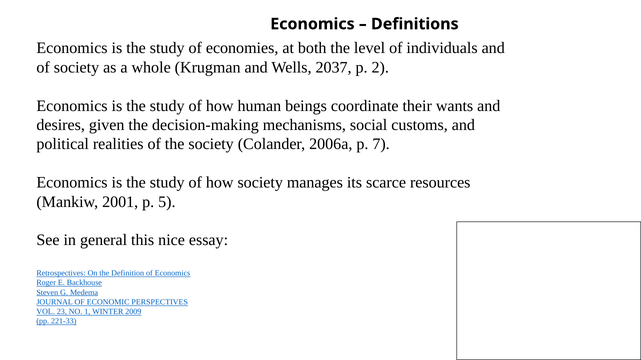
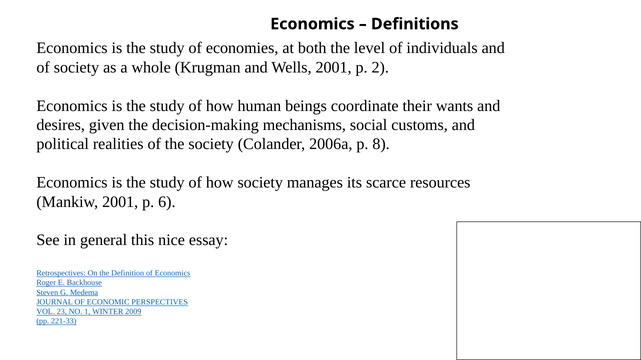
Wells 2037: 2037 -> 2001
7: 7 -> 8
5: 5 -> 6
